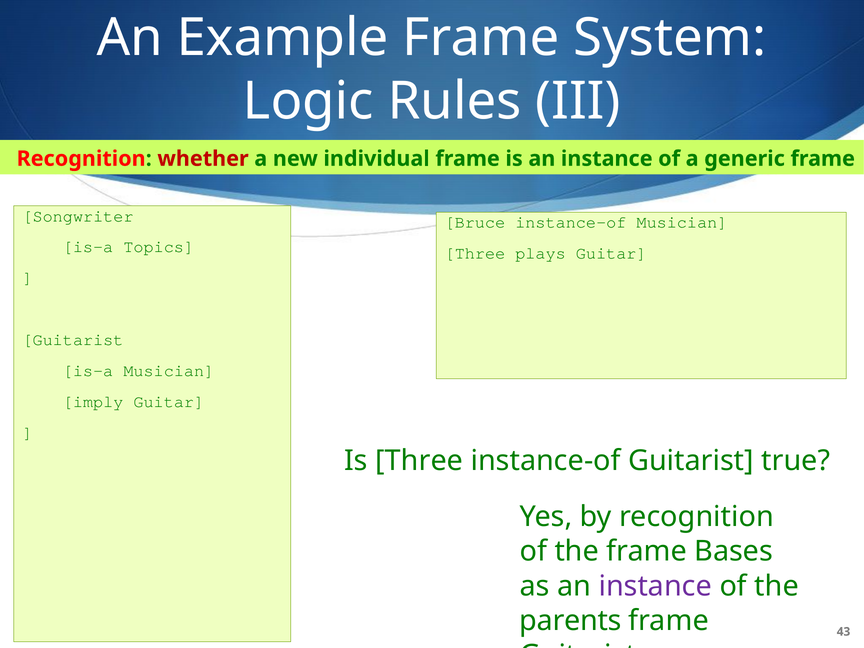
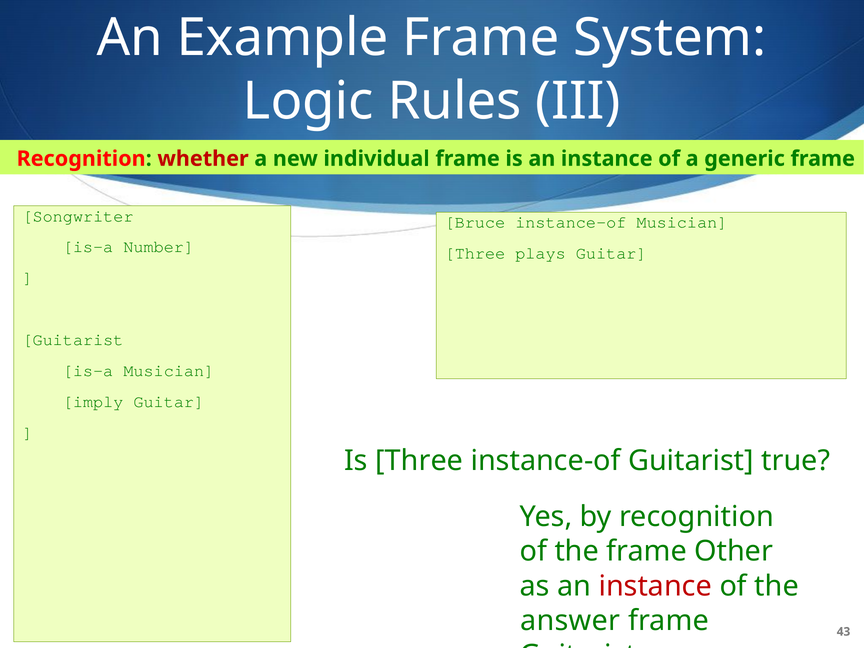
Topics: Topics -> Number
Bases: Bases -> Other
instance at (655, 586) colour: purple -> red
parents: parents -> answer
